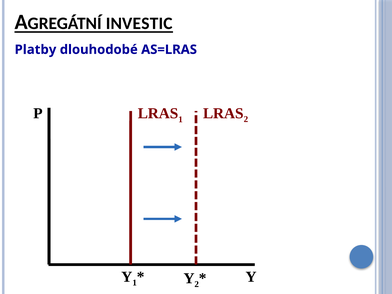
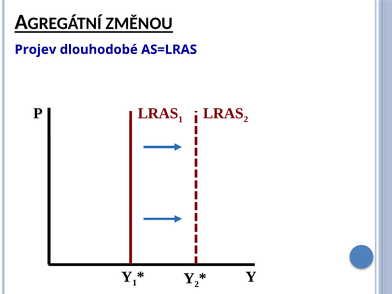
INVESTIC: INVESTIC -> ZMĚNOU
Platby: Platby -> Projev
